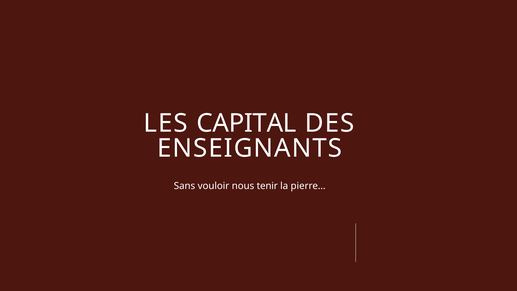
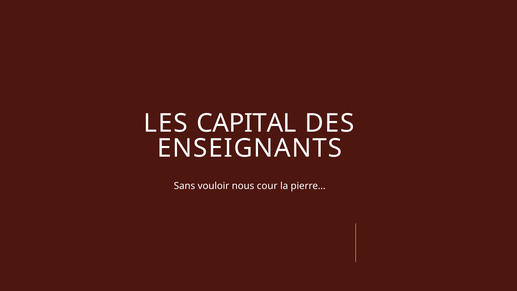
tenir: tenir -> cour
